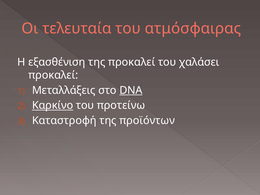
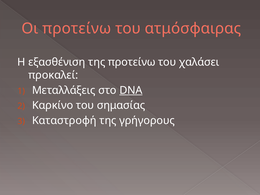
Οι τελευταία: τελευταία -> προτείνω
της προκαλεί: προκαλεί -> προτείνω
Καρκίνο underline: present -> none
προτείνω: προτείνω -> σημασίας
προϊόντων: προϊόντων -> γρήγορους
